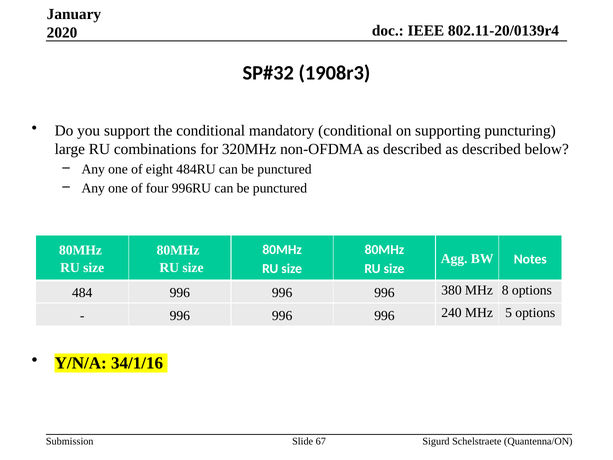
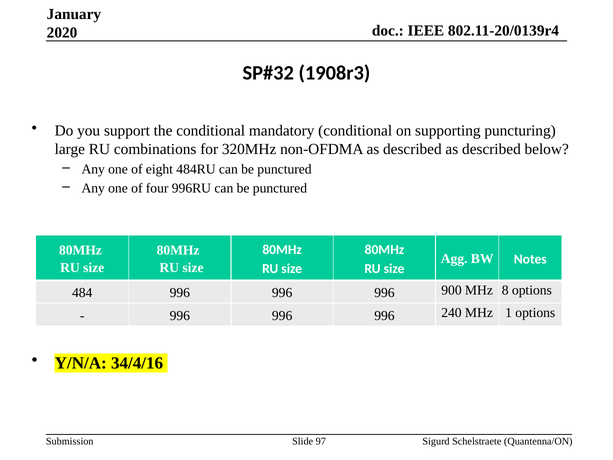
380: 380 -> 900
5: 5 -> 1
34/1/16: 34/1/16 -> 34/4/16
67: 67 -> 97
